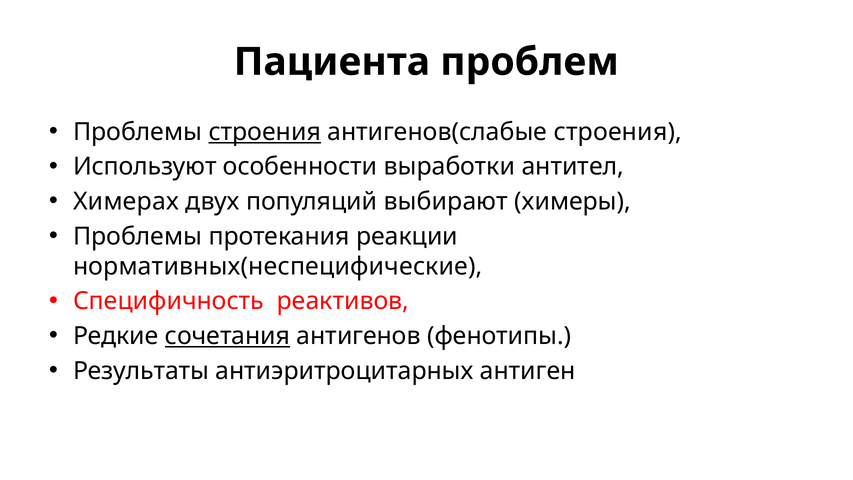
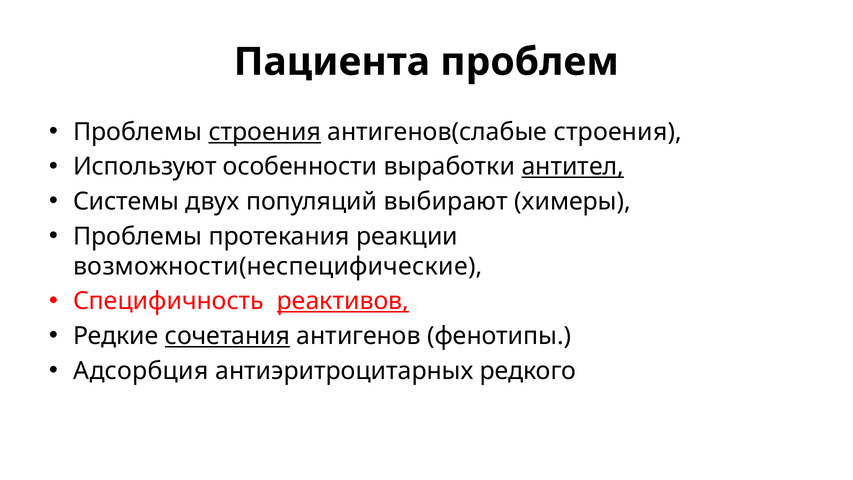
антител underline: none -> present
Химерах: Химерах -> Системы
нормативных(неспецифические: нормативных(неспецифические -> возможности(неспецифические
реактивов underline: none -> present
Результаты: Результаты -> Адсорбция
антиген: антиген -> редкого
